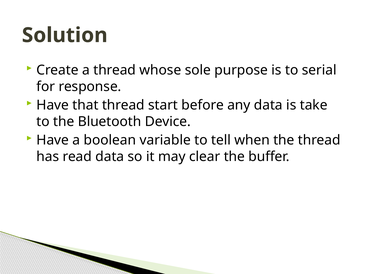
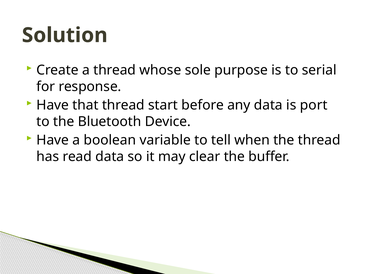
take: take -> port
